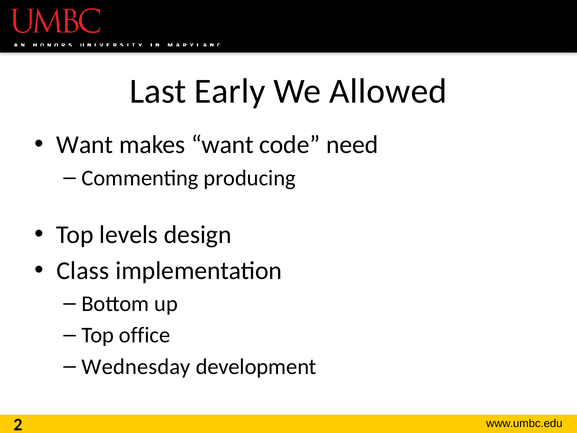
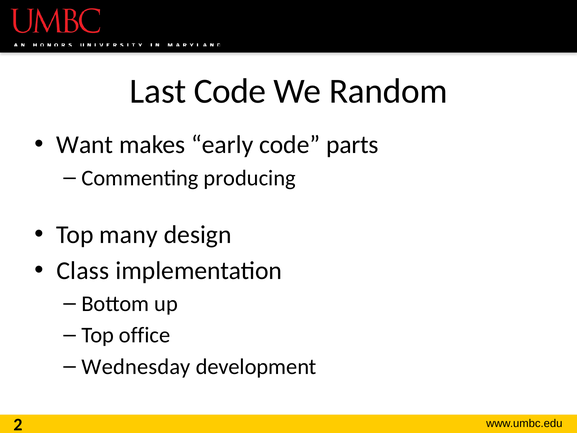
Last Early: Early -> Code
Allowed: Allowed -> Random
makes want: want -> early
need: need -> parts
levels: levels -> many
